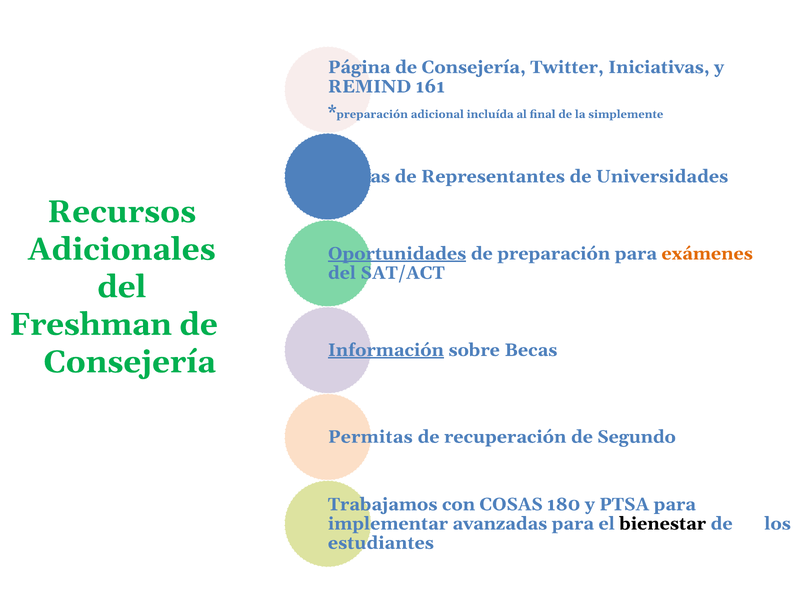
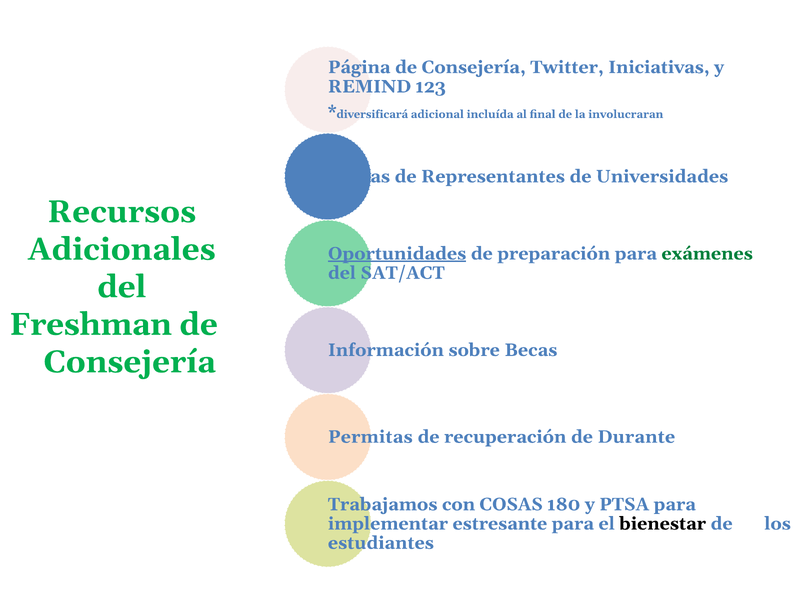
161: 161 -> 123
preparación at (372, 114): preparación -> diversificará
simplemente: simplemente -> involucraran
exámenes colour: orange -> green
Información underline: present -> none
Segundo: Segundo -> Durante
avanzadas: avanzadas -> estresante
